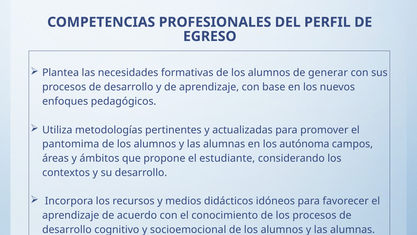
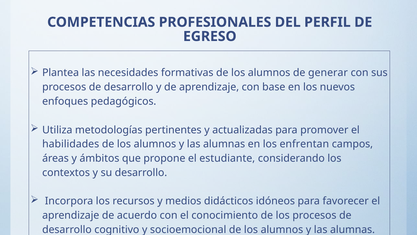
pantomima: pantomima -> habilidades
autónoma: autónoma -> enfrentan
